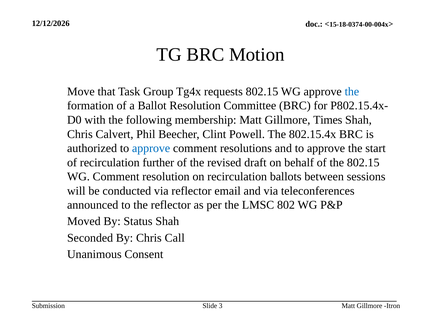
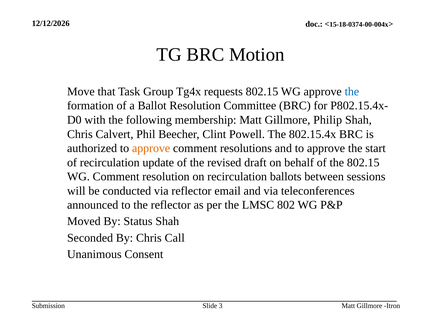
Times: Times -> Philip
approve at (151, 148) colour: blue -> orange
further: further -> update
